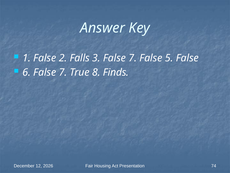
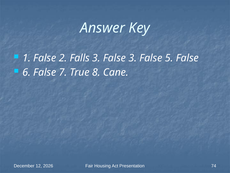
3 False 7: 7 -> 3
Finds: Finds -> Cane
